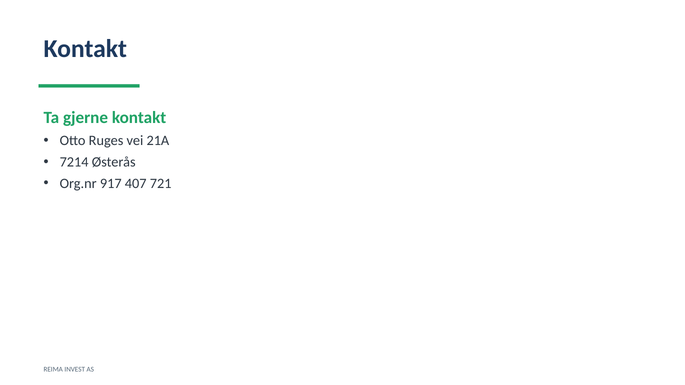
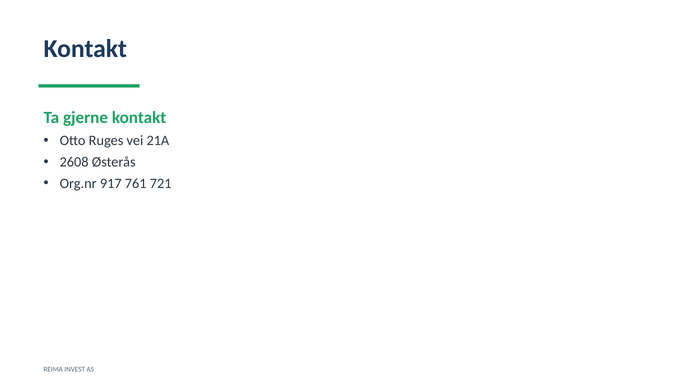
7214: 7214 -> 2608
407: 407 -> 761
